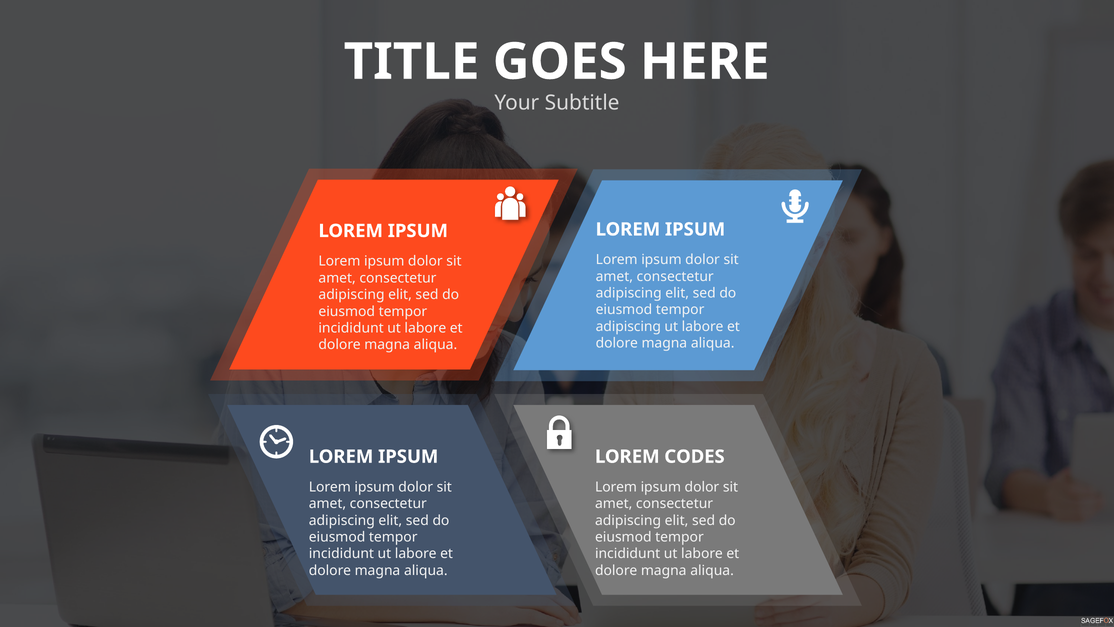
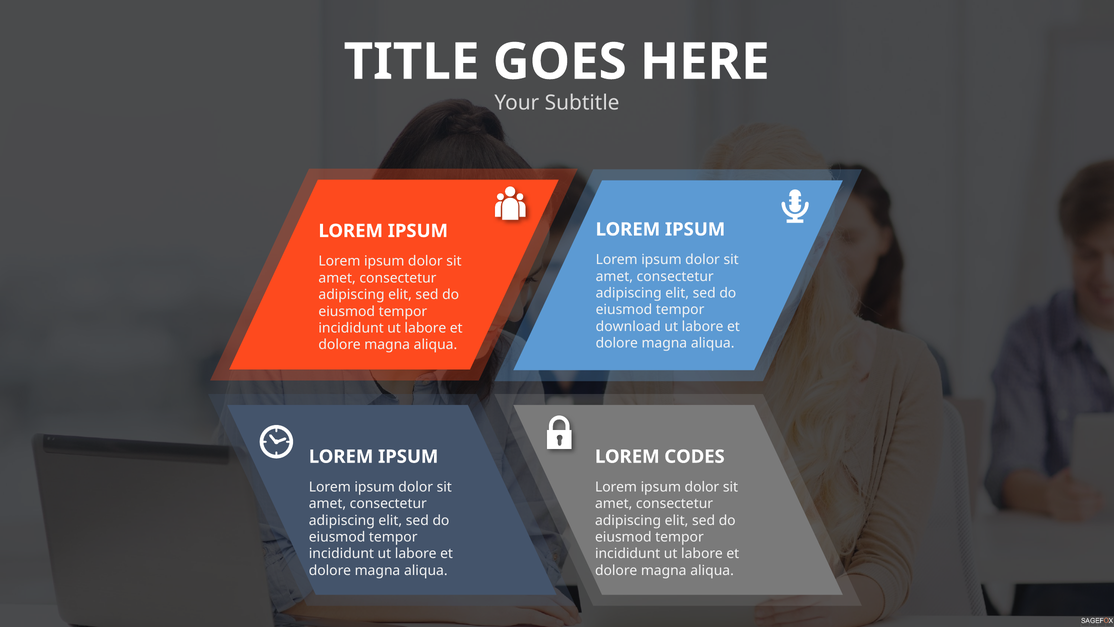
adipiscing at (628, 326): adipiscing -> download
